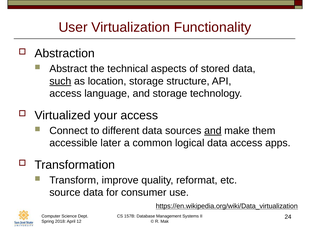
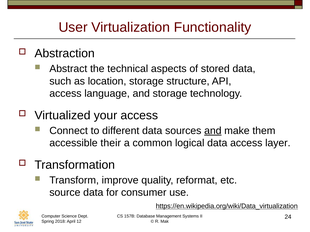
such underline: present -> none
later: later -> their
apps: apps -> layer
